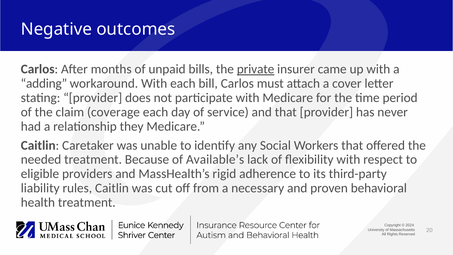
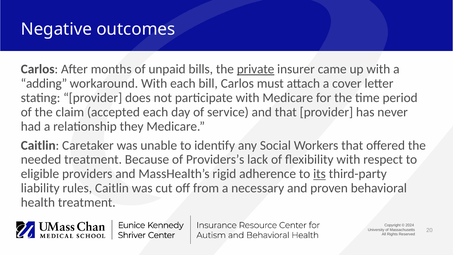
coverage: coverage -> accepted
Available’s: Available’s -> Providers’s
its underline: none -> present
